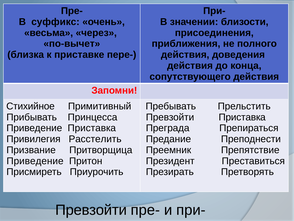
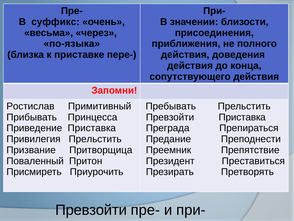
по-вычет: по-вычет -> по-языка
Стихийное: Стихийное -> Ростислав
Привилегия Расстелить: Расстелить -> Прельстить
Приведение at (35, 161): Приведение -> Поваленный
